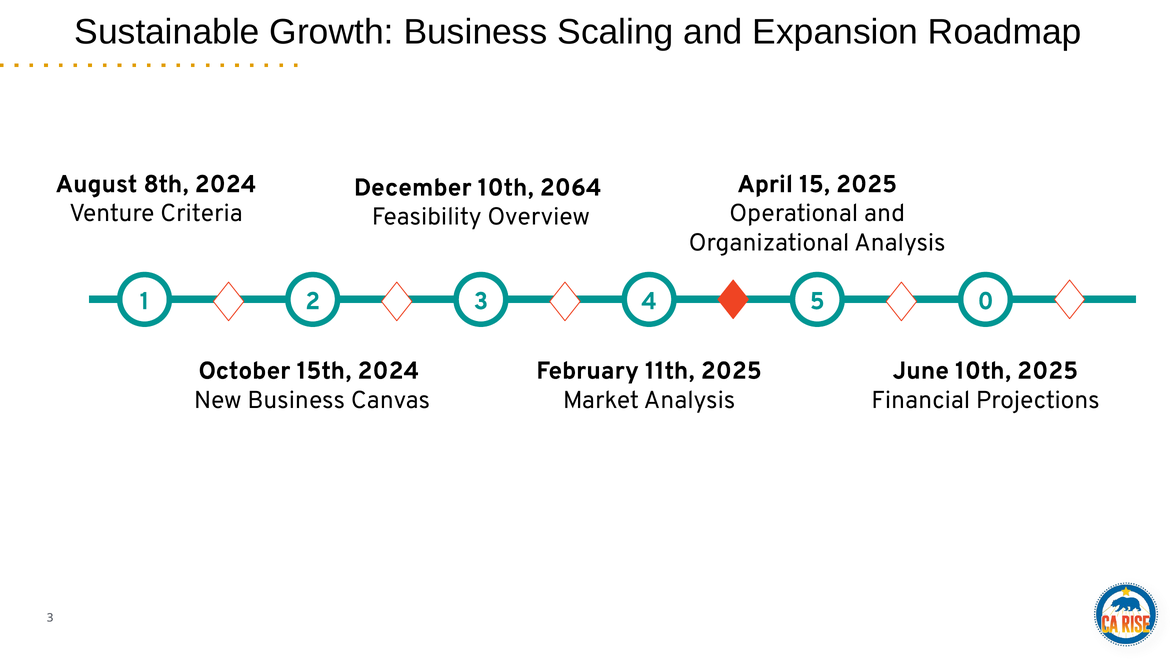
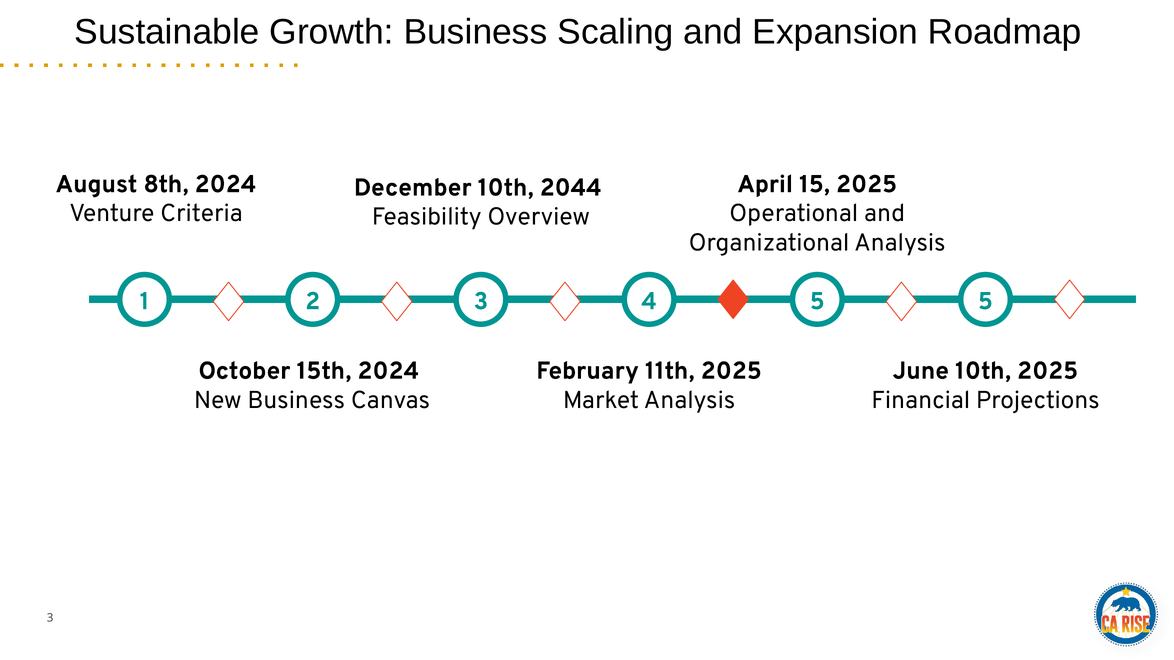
2064: 2064 -> 2044
4 0: 0 -> 5
